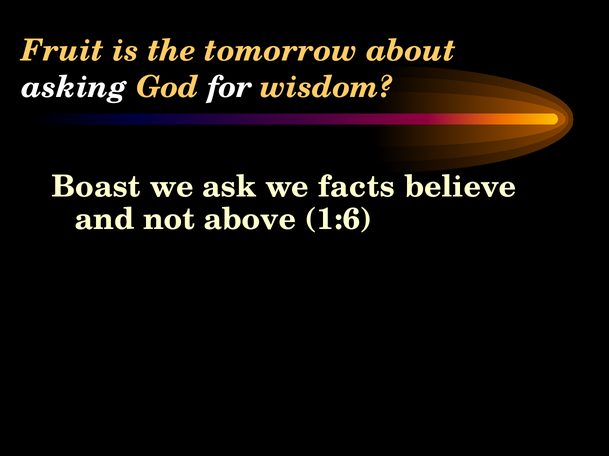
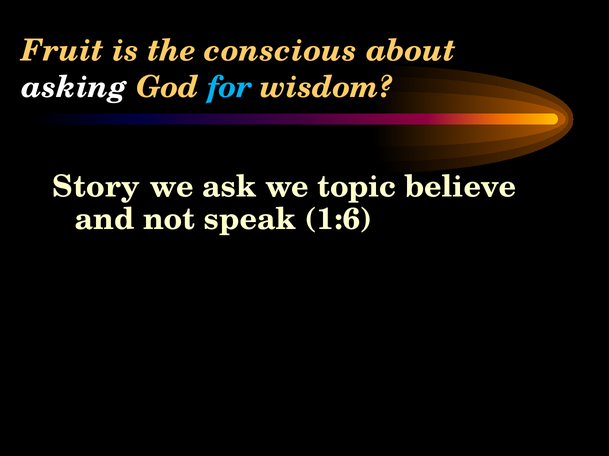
tomorrow: tomorrow -> conscious
for colour: white -> light blue
Boast: Boast -> Story
facts: facts -> topic
above: above -> speak
